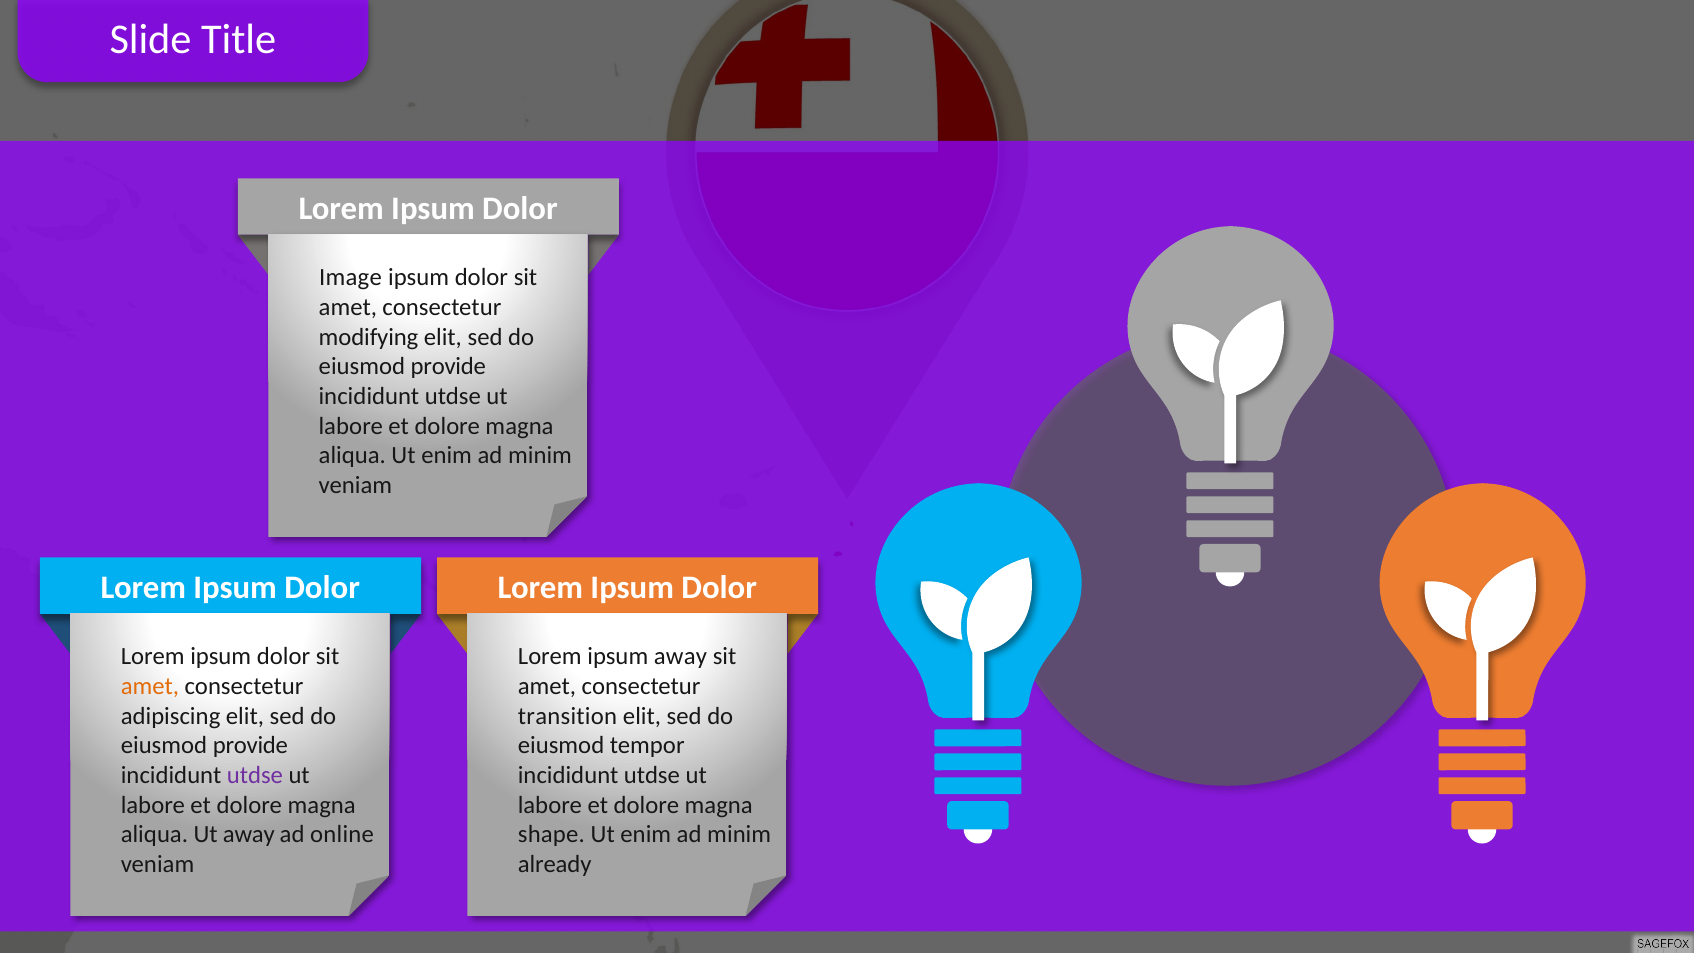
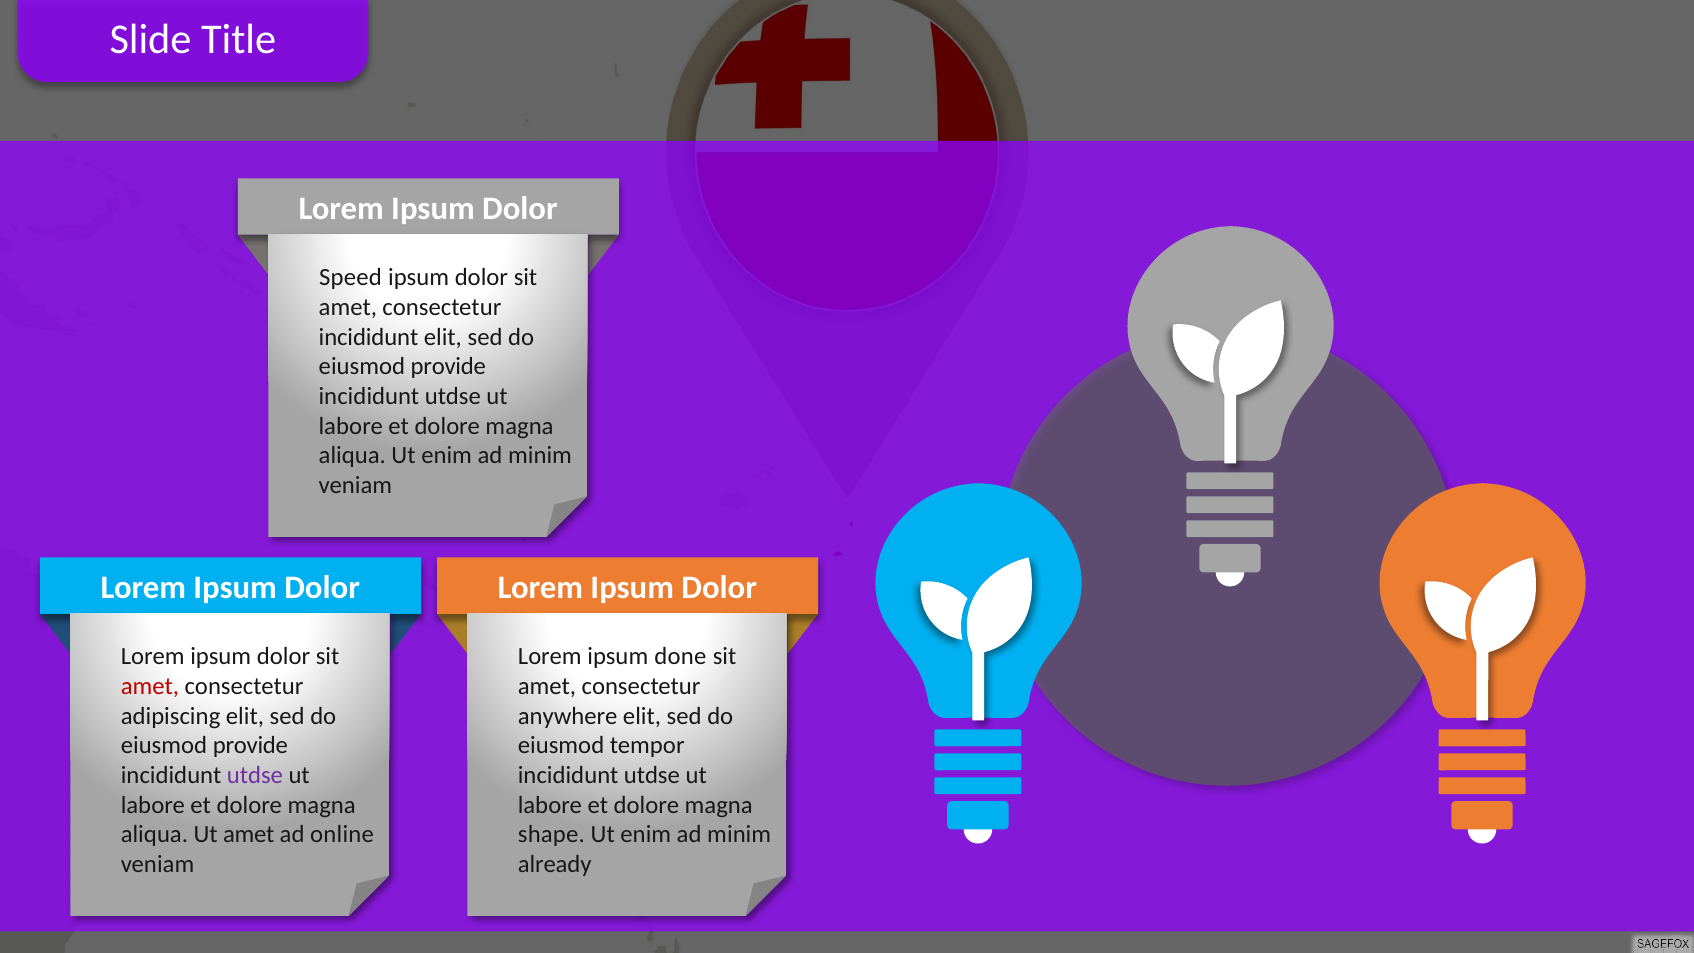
Image: Image -> Speed
modifying at (369, 337): modifying -> incididunt
ipsum away: away -> done
amet at (150, 686) colour: orange -> red
transition: transition -> anywhere
Ut away: away -> amet
